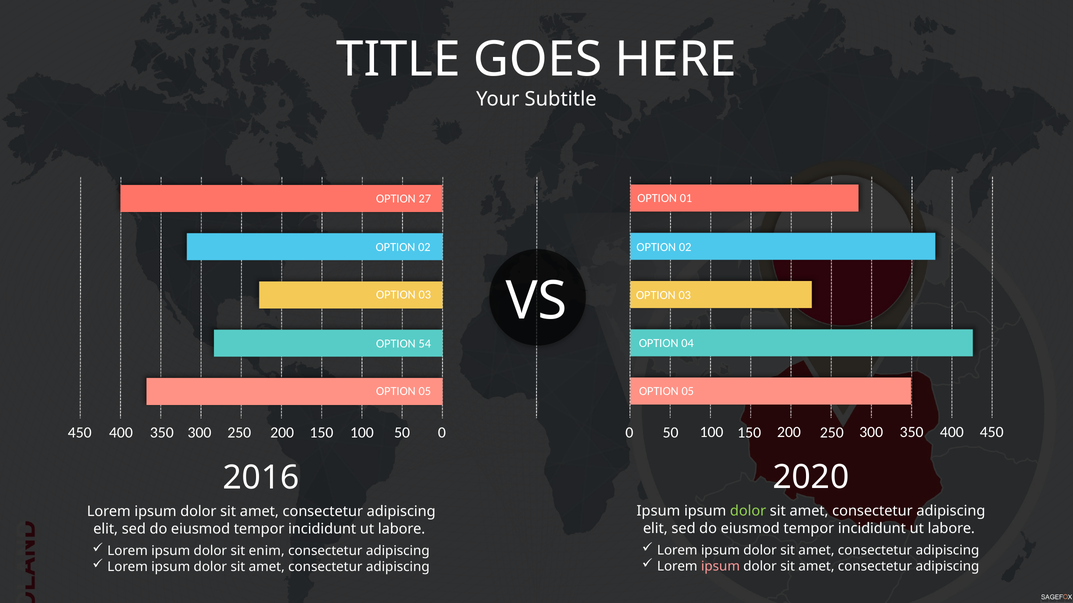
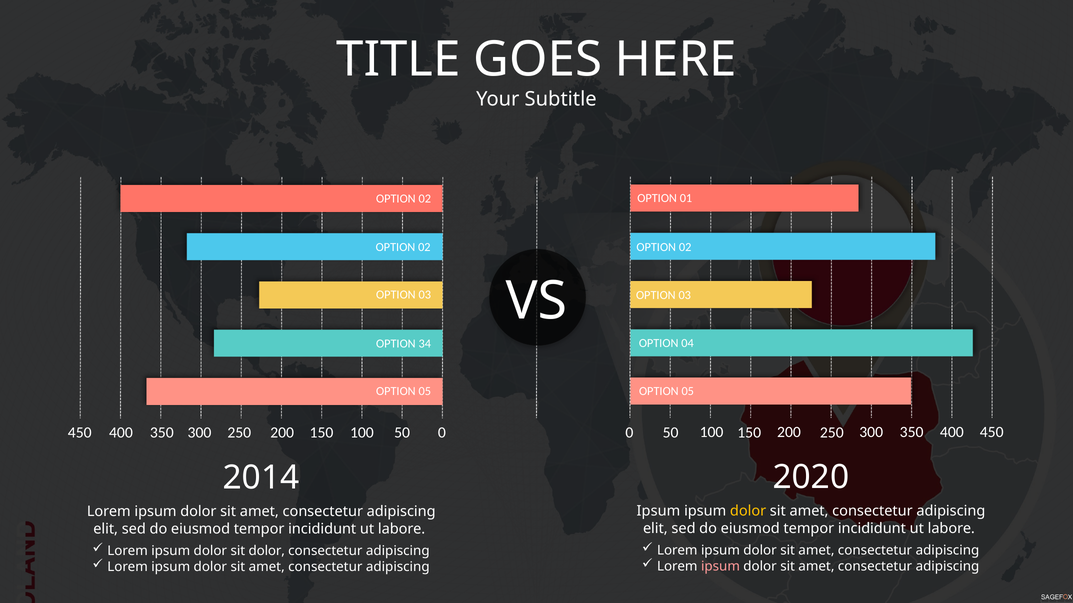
27 at (425, 199): 27 -> 02
54: 54 -> 34
2016: 2016 -> 2014
dolor at (748, 511) colour: light green -> yellow
sit enim: enim -> dolor
